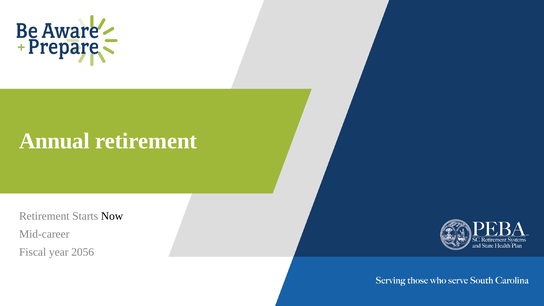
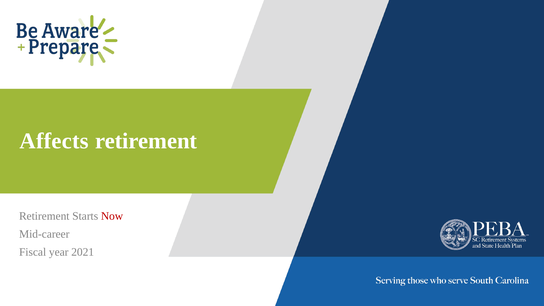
Annual: Annual -> Affects
Now colour: black -> red
2056: 2056 -> 2021
